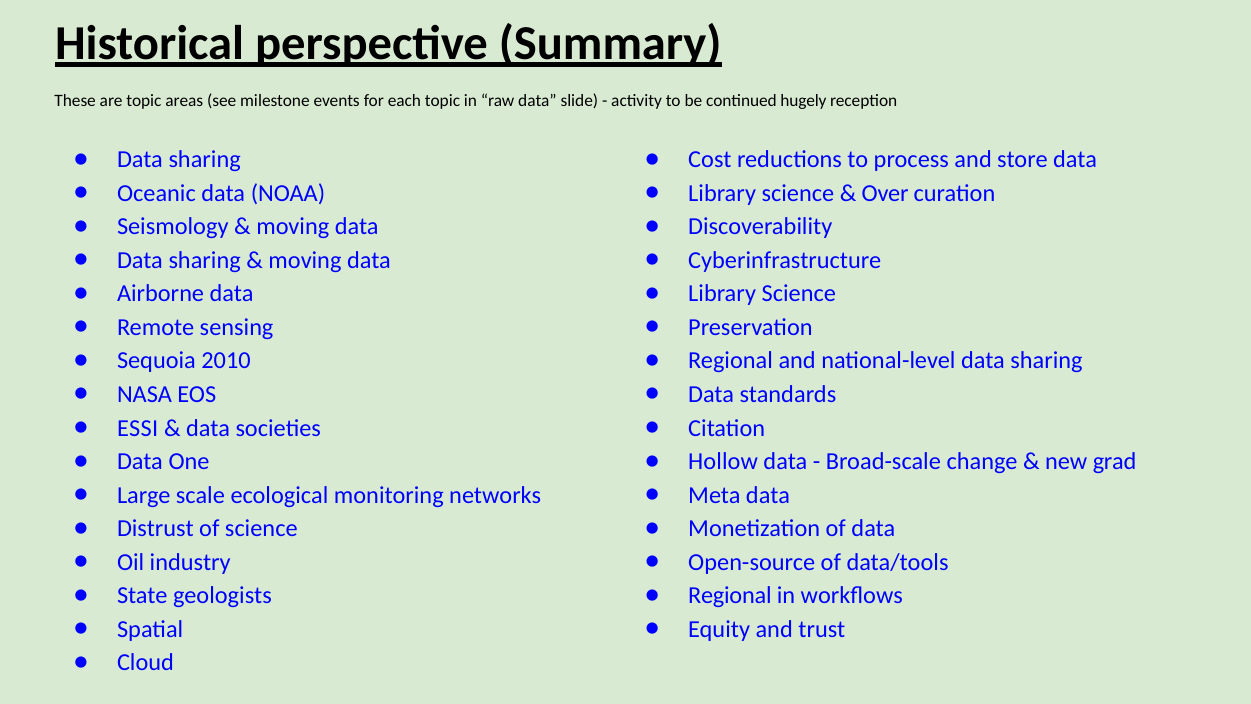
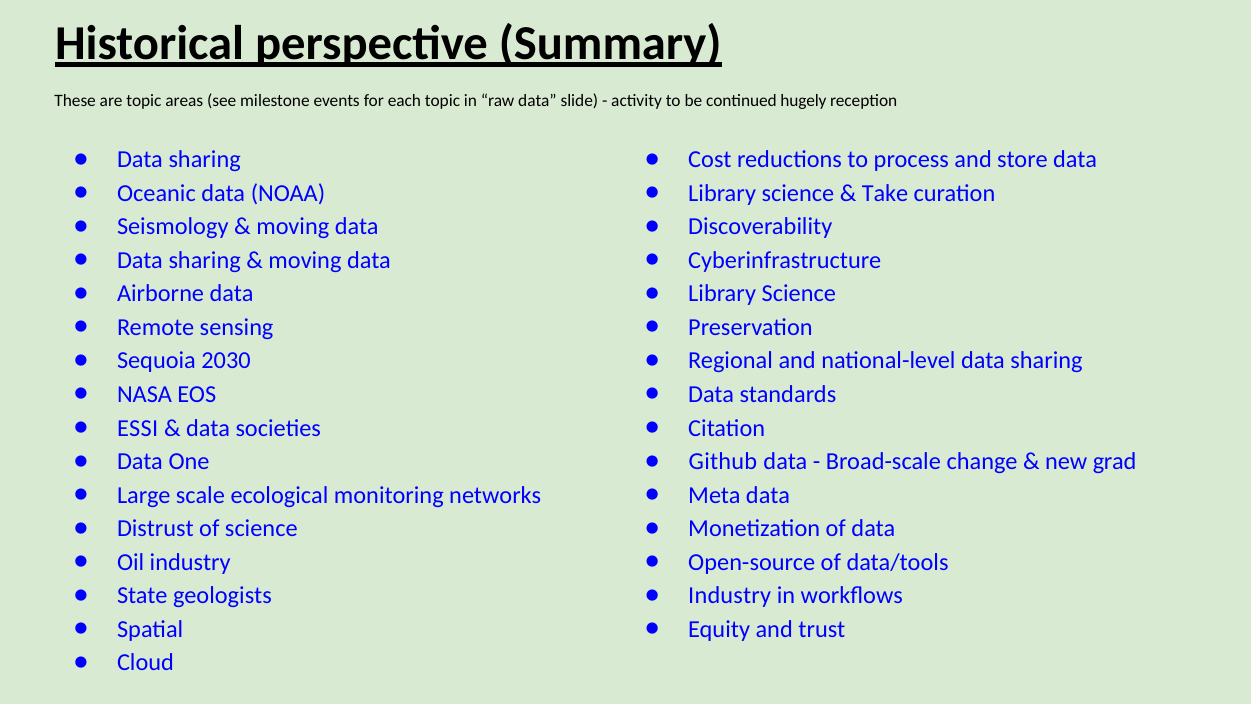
Over: Over -> Take
2010: 2010 -> 2030
Hollow: Hollow -> Github
Regional at (730, 596): Regional -> Industry
